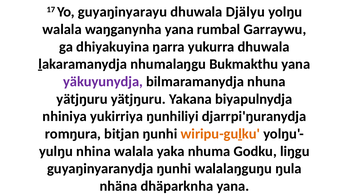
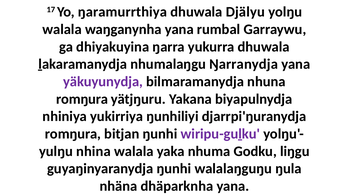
guyaŋinyarayu: guyaŋinyarayu -> ŋaramurrthiya
Bukmakthu: Bukmakthu -> Ŋarranydja
yätjŋuru at (82, 99): yätjŋuru -> romŋura
wiripu-guḻku colour: orange -> purple
